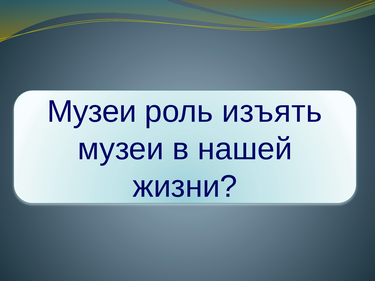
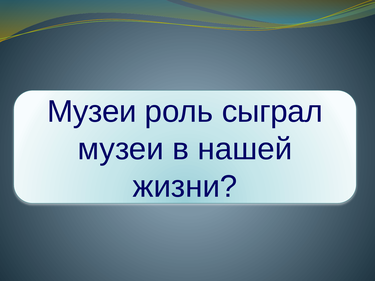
изъять: изъять -> сыграл
